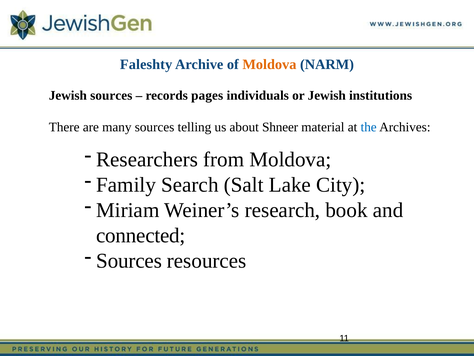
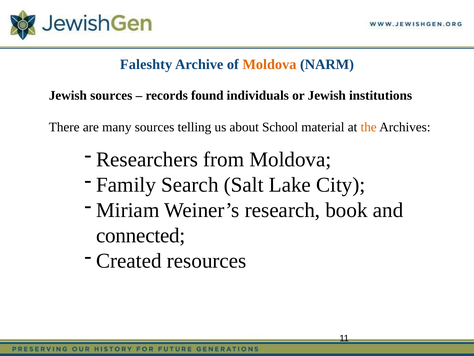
pages: pages -> found
Shneer: Shneer -> School
the colour: blue -> orange
Sources at (129, 260): Sources -> Created
